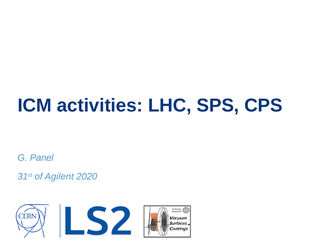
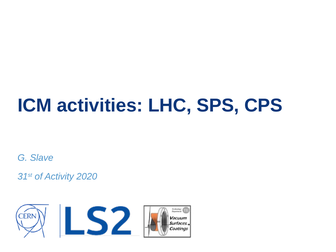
Panel: Panel -> Slave
Agilent: Agilent -> Activity
